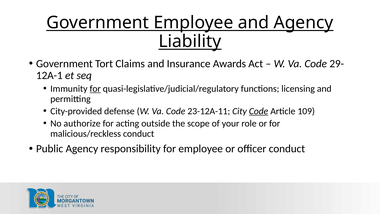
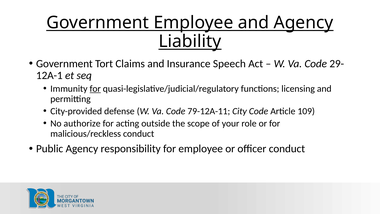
Awards: Awards -> Speech
23-12A-11: 23-12A-11 -> 79-12A-11
Code at (259, 111) underline: present -> none
